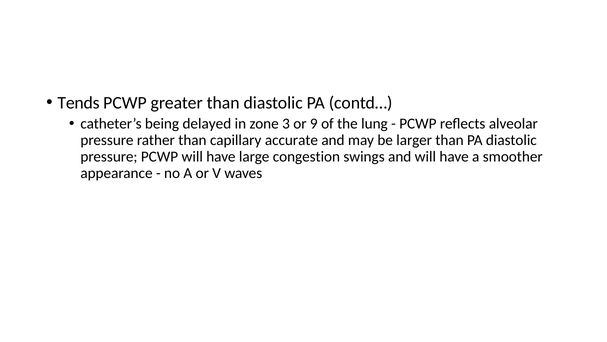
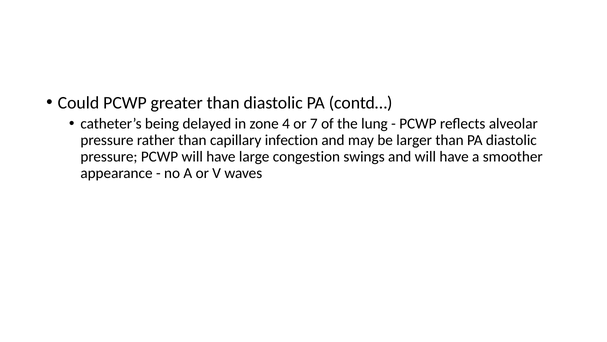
Tends: Tends -> Could
3: 3 -> 4
9: 9 -> 7
accurate: accurate -> infection
